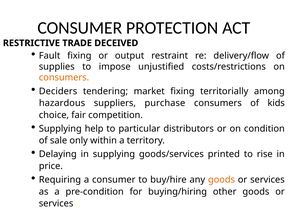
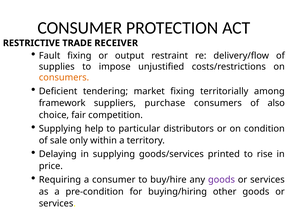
DECEIVED: DECEIVED -> RECEIVER
Deciders: Deciders -> Deficient
hazardous: hazardous -> framework
kids: kids -> also
goods at (221, 180) colour: orange -> purple
